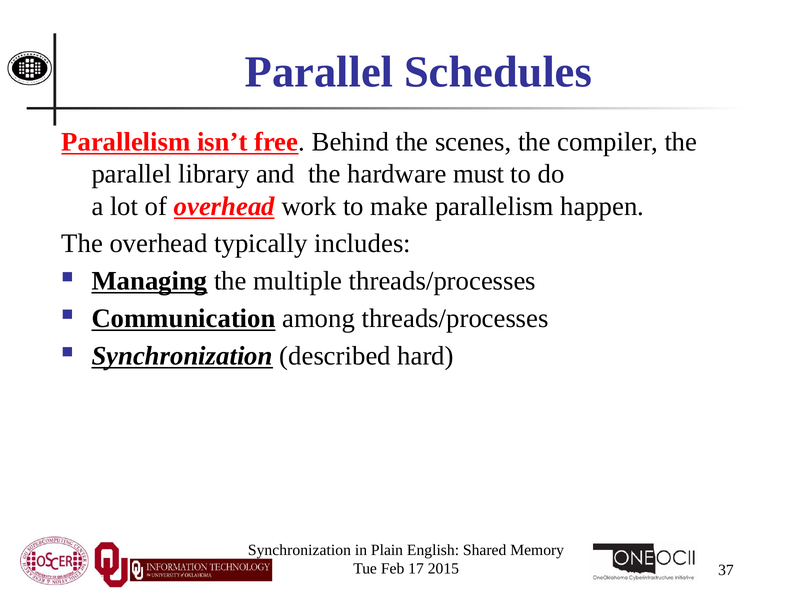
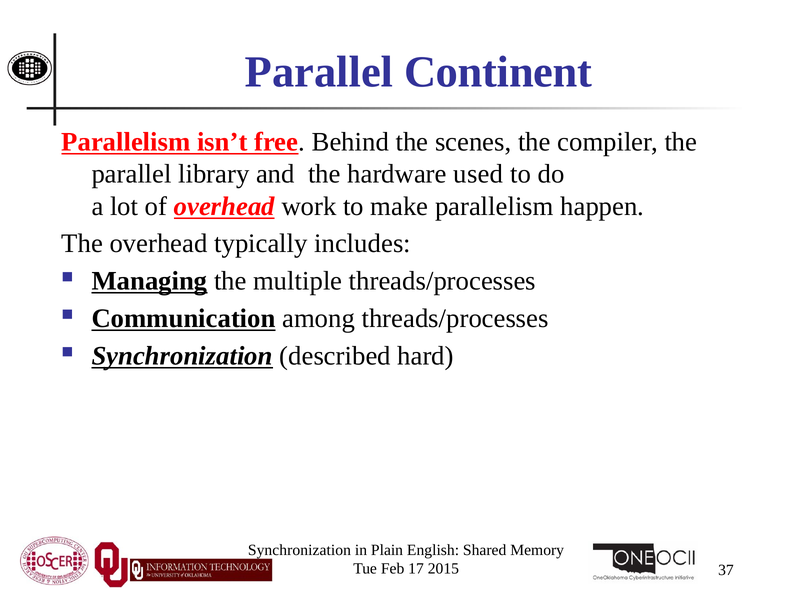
Schedules: Schedules -> Continent
must: must -> used
